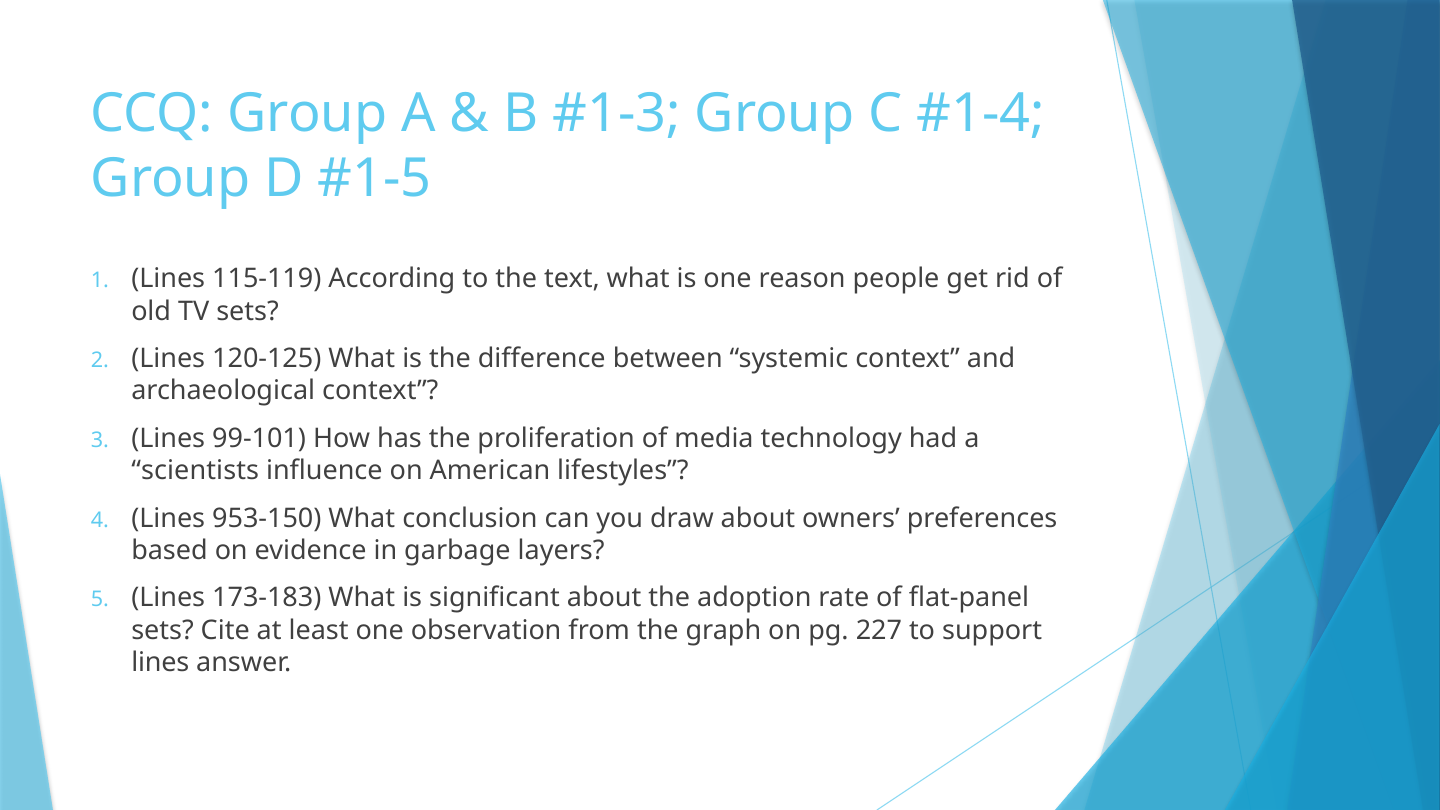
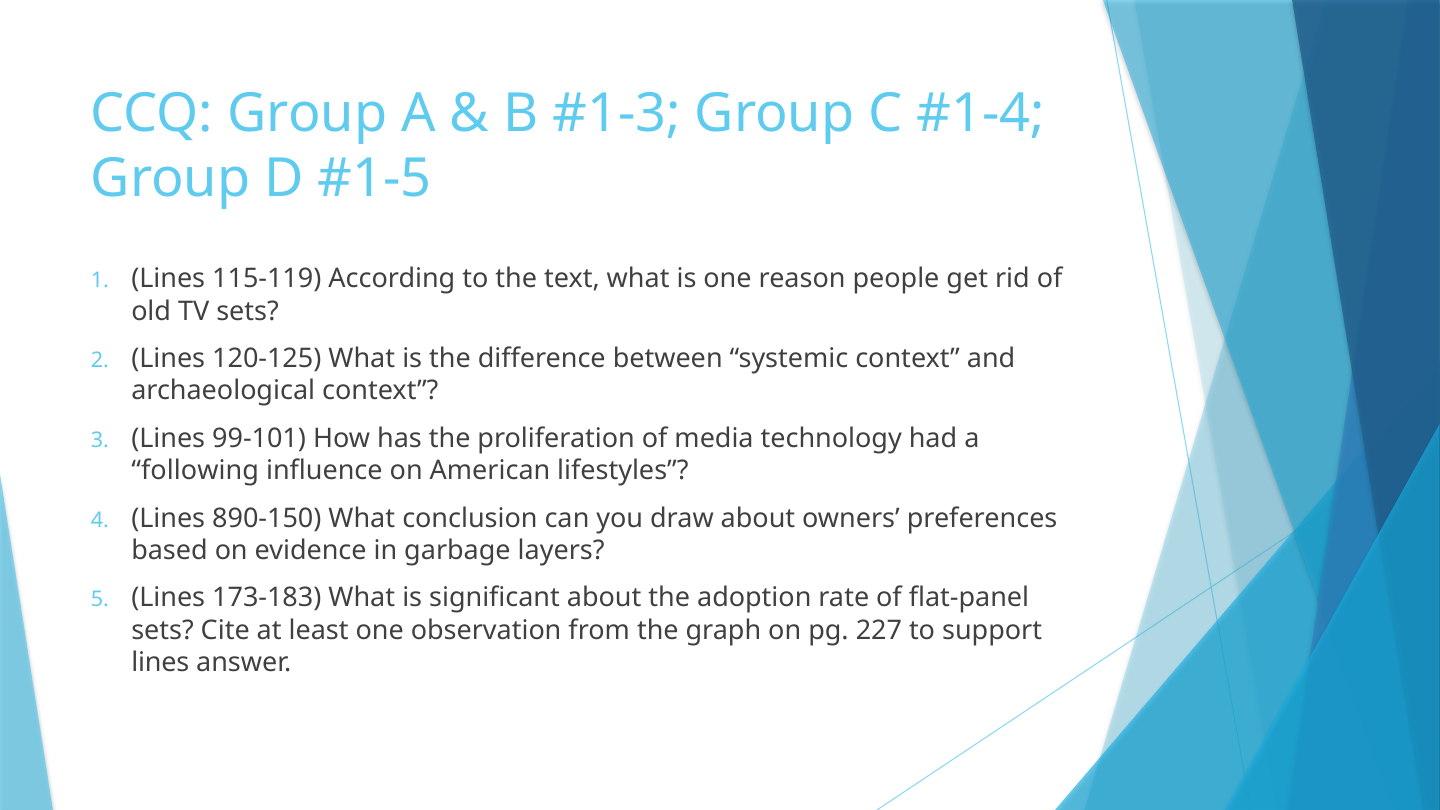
scientists: scientists -> following
953-150: 953-150 -> 890-150
